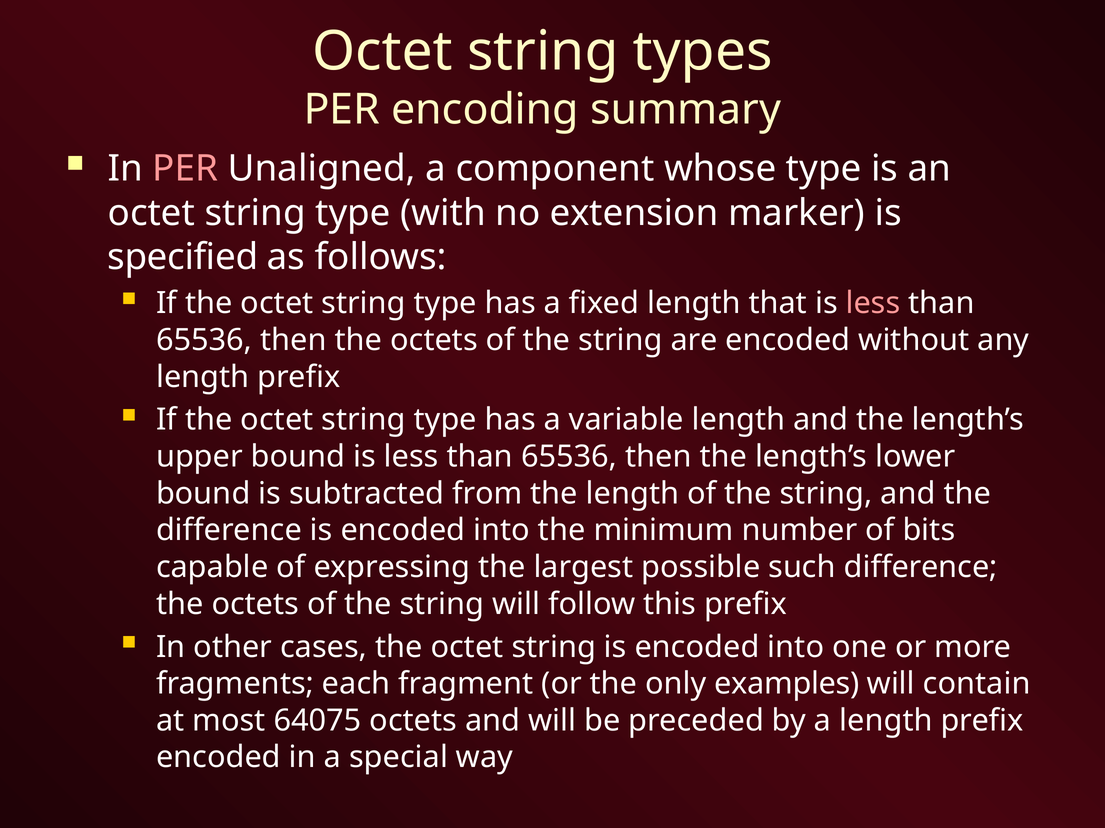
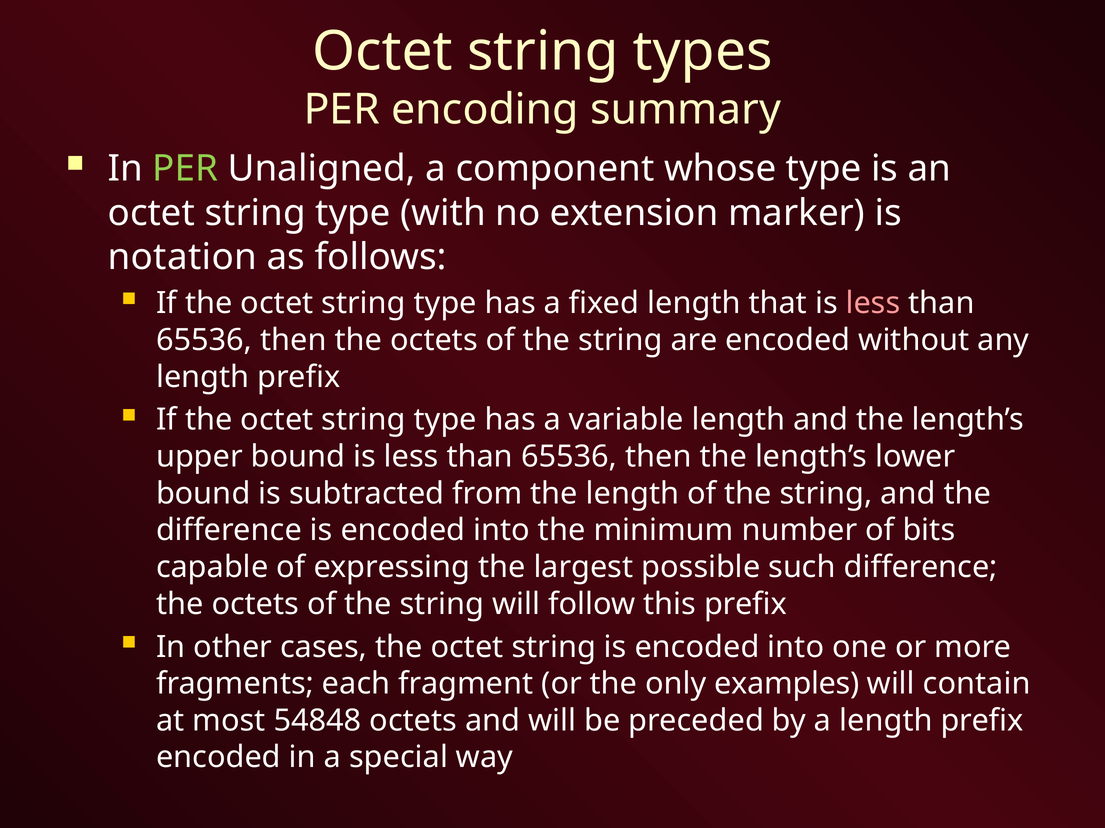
PER at (185, 169) colour: pink -> light green
specified: specified -> notation
64075: 64075 -> 54848
